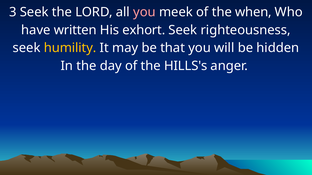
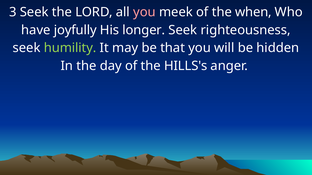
written: written -> joyfully
exhort: exhort -> longer
humility colour: yellow -> light green
